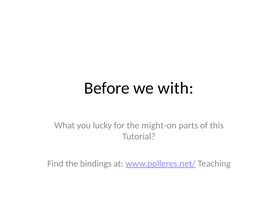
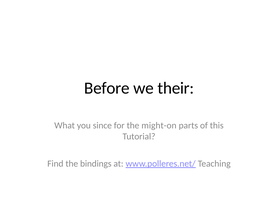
with: with -> their
lucky: lucky -> since
